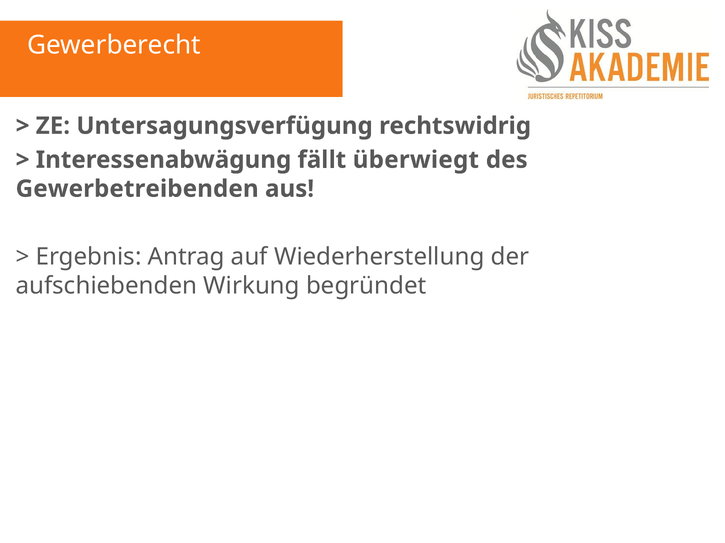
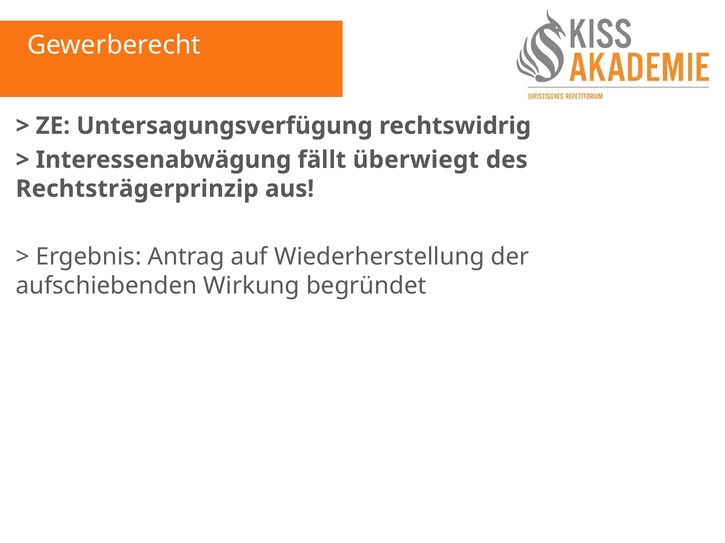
Gewerbetreibenden: Gewerbetreibenden -> Rechtsträgerprinzip
